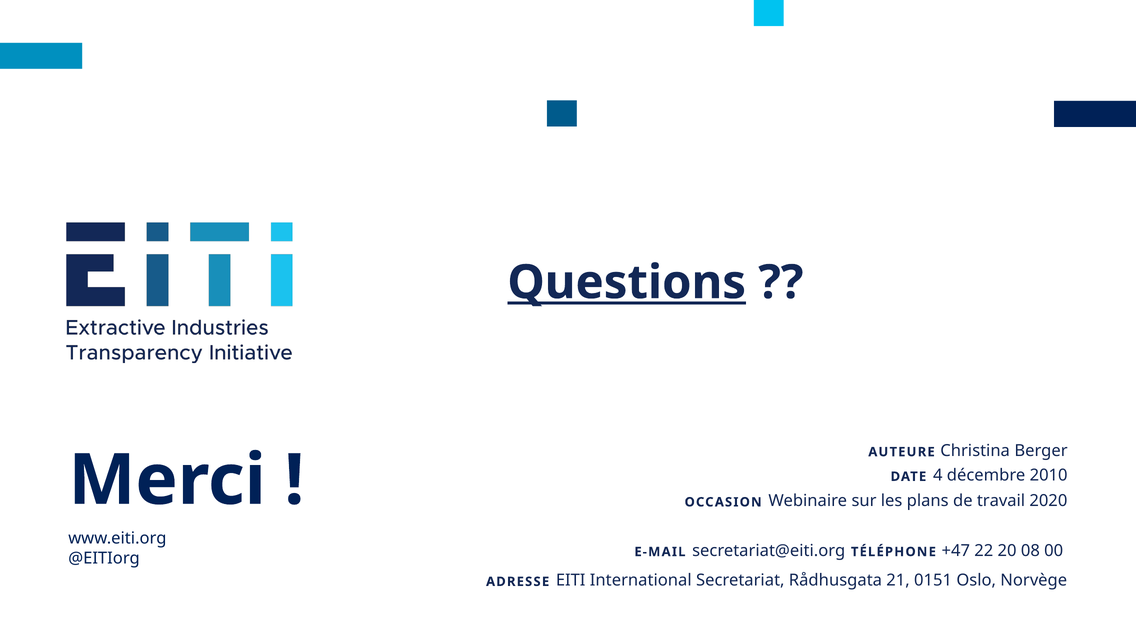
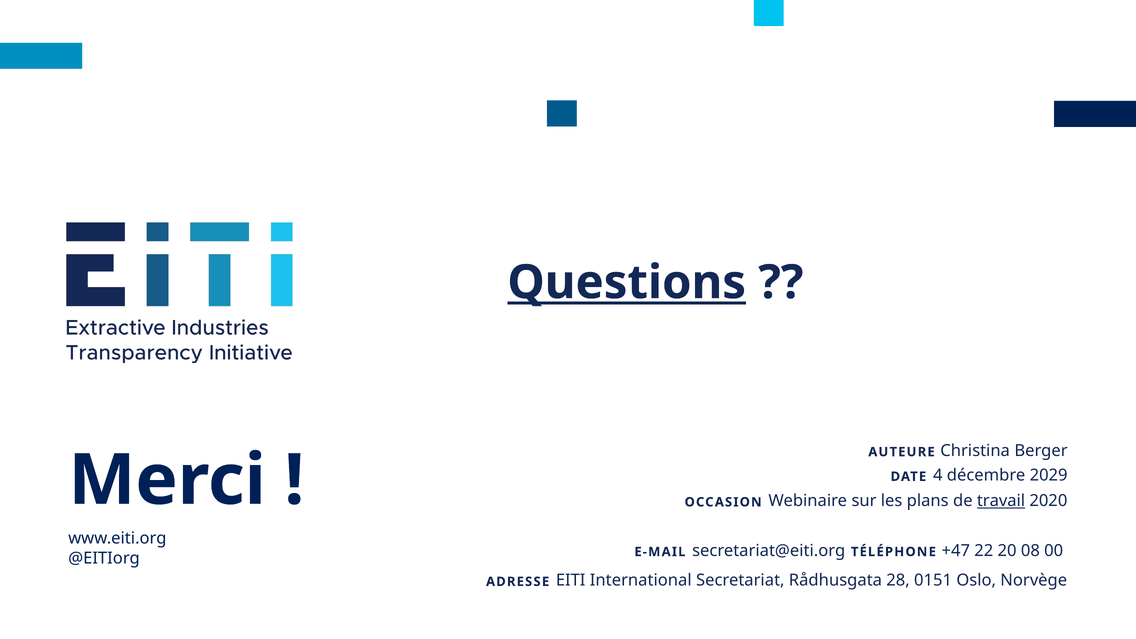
2010: 2010 -> 2029
travail underline: none -> present
21: 21 -> 28
